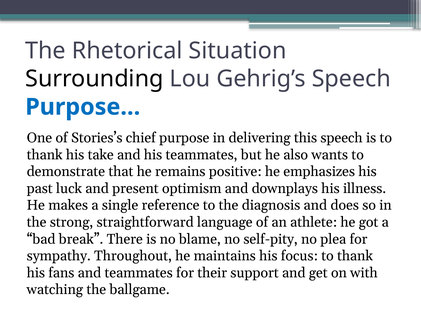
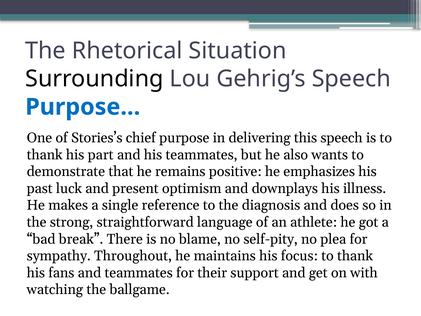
take: take -> part
